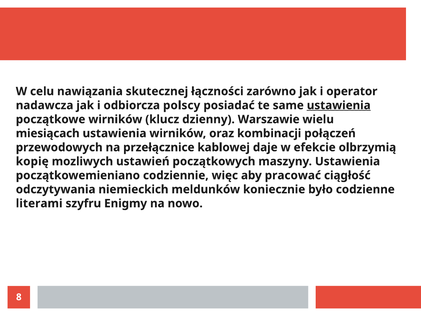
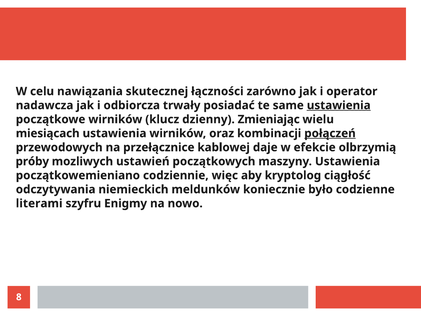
polscy: polscy -> trwały
Warszawie: Warszawie -> Zmieniając
połączeń underline: none -> present
kopię: kopię -> próby
pracować: pracować -> kryptolog
